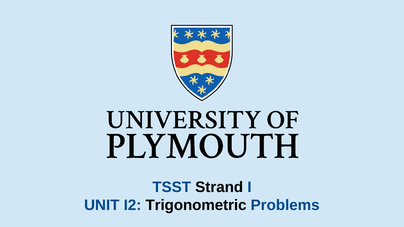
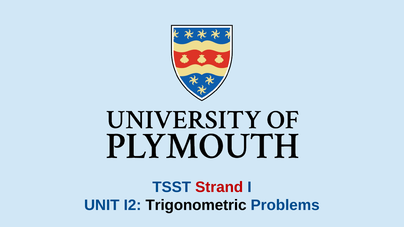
Strand colour: black -> red
